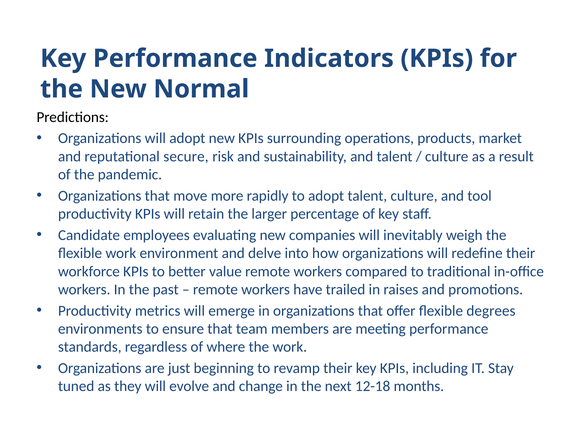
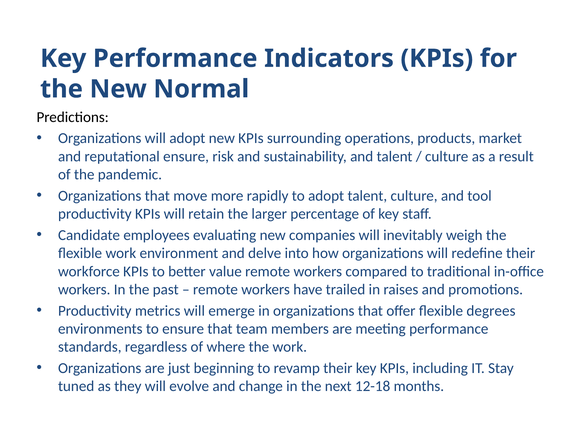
reputational secure: secure -> ensure
